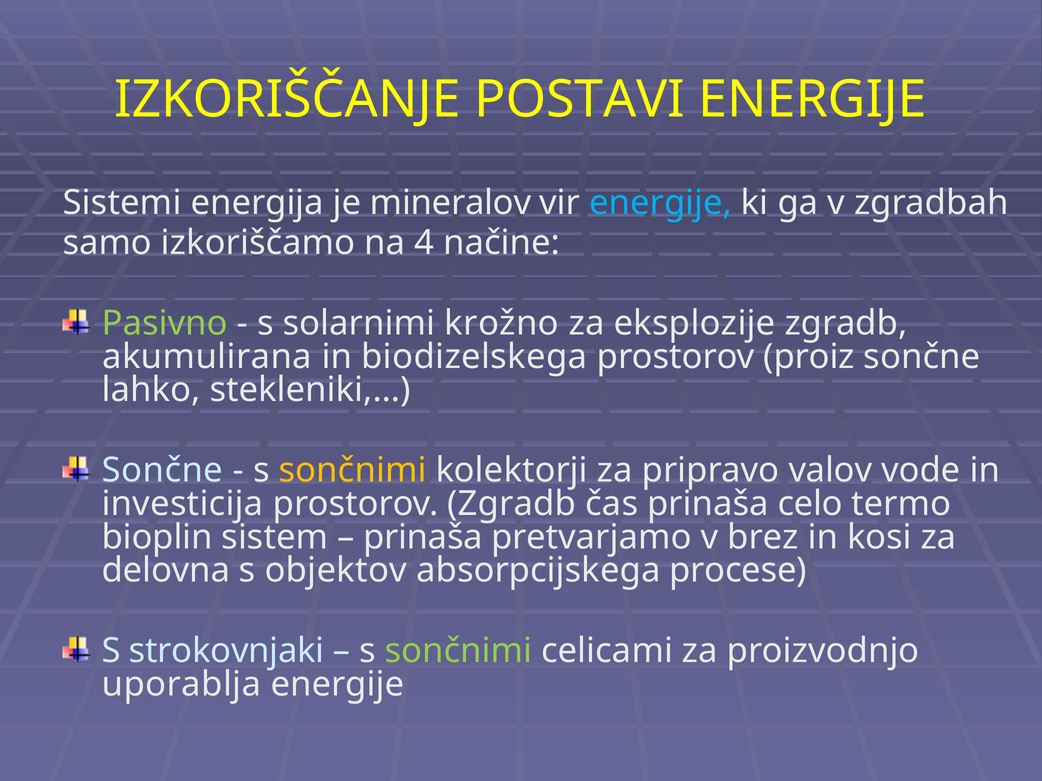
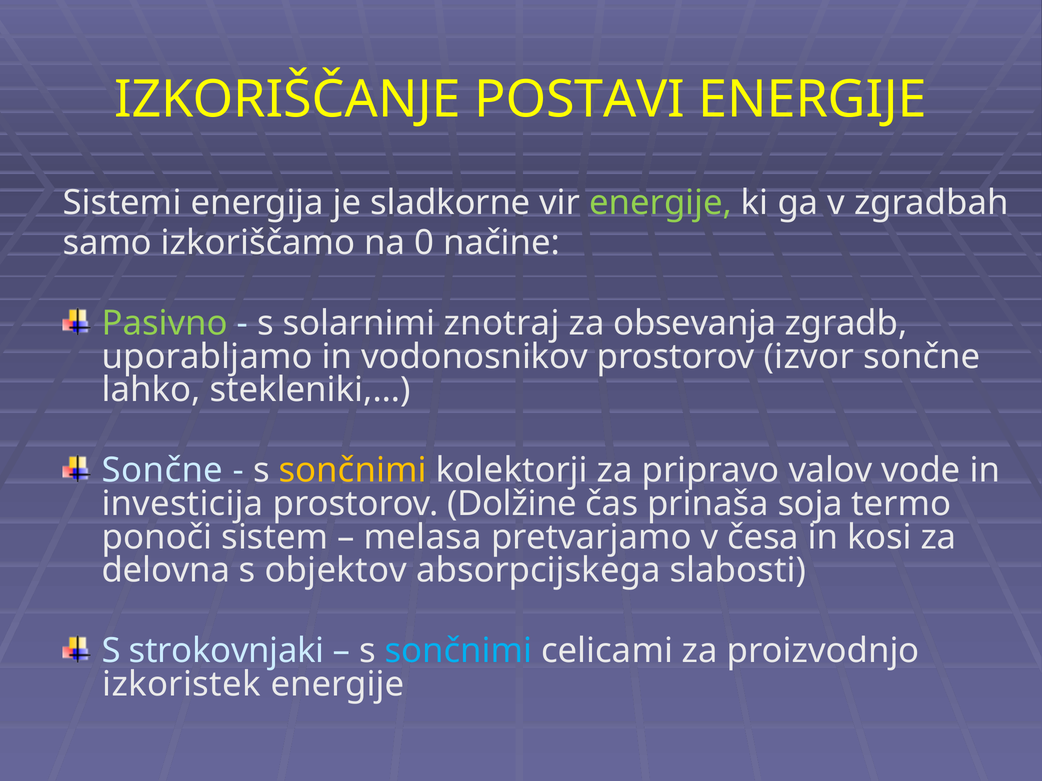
mineralov: mineralov -> sladkorne
energije at (661, 203) colour: light blue -> light green
4: 4 -> 0
krožno: krožno -> znotraj
eksplozije: eksplozije -> obsevanja
akumulirana: akumulirana -> uporabljamo
biodizelskega: biodizelskega -> vodonosnikov
proiz: proiz -> izvor
prostorov Zgradb: Zgradb -> Dolžine
celo: celo -> soja
bioplin: bioplin -> ponoči
prinaša at (423, 538): prinaša -> melasa
brez: brez -> česa
procese: procese -> slabosti
sončnimi at (458, 651) colour: light green -> light blue
uporablja: uporablja -> izkoristek
